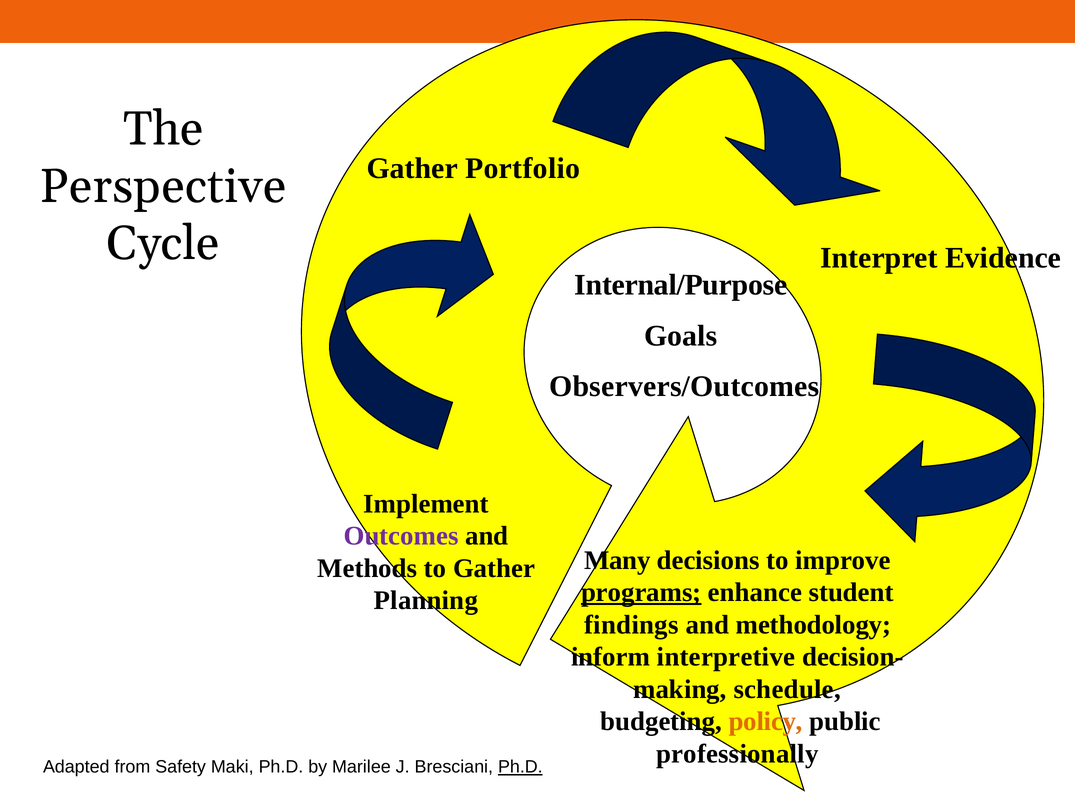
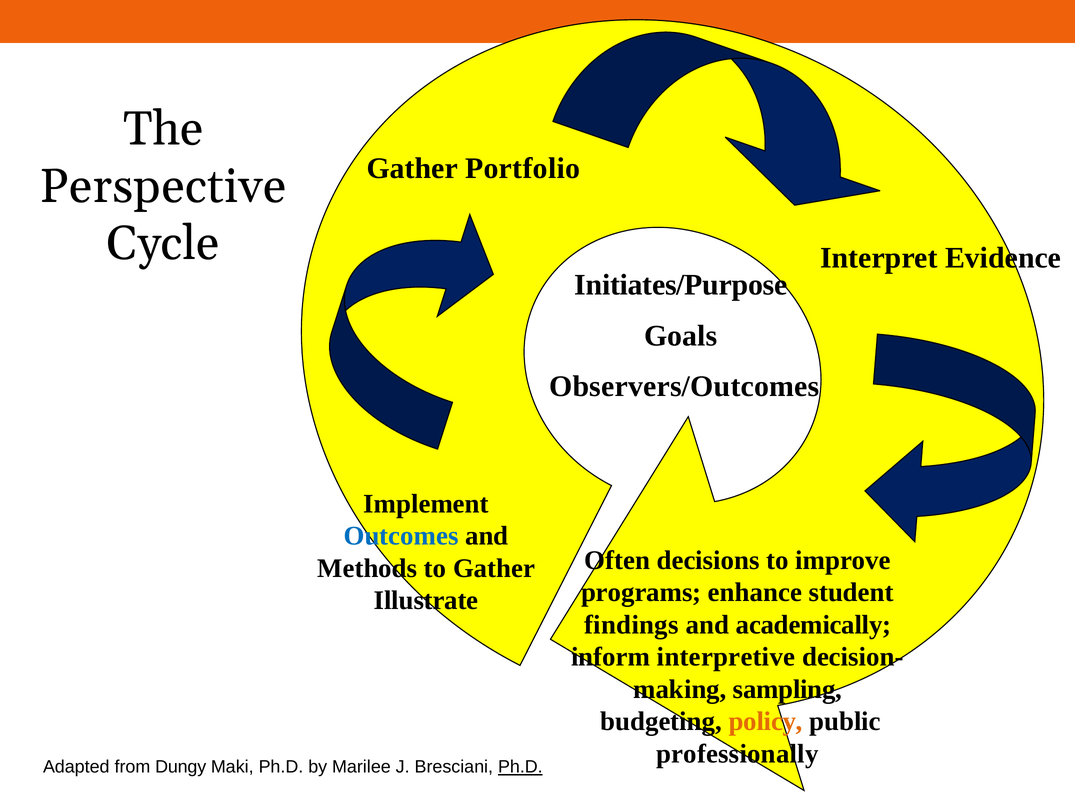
Internal/Purpose: Internal/Purpose -> Initiates/Purpose
Outcomes colour: purple -> blue
Many: Many -> Often
programs underline: present -> none
Planning: Planning -> Illustrate
methodology: methodology -> academically
schedule: schedule -> sampling
Safety: Safety -> Dungy
